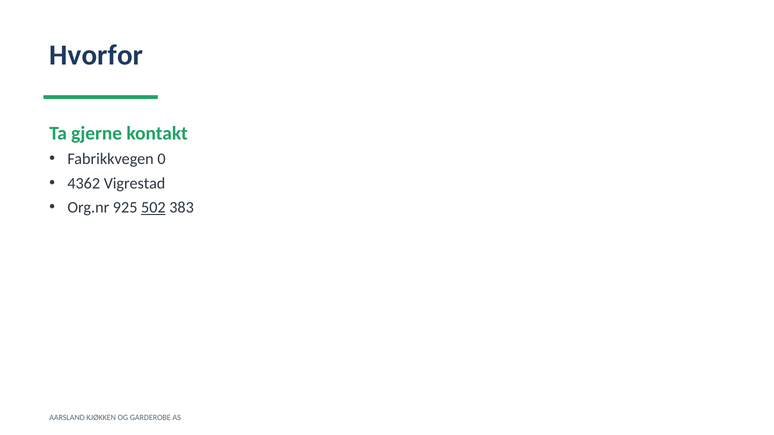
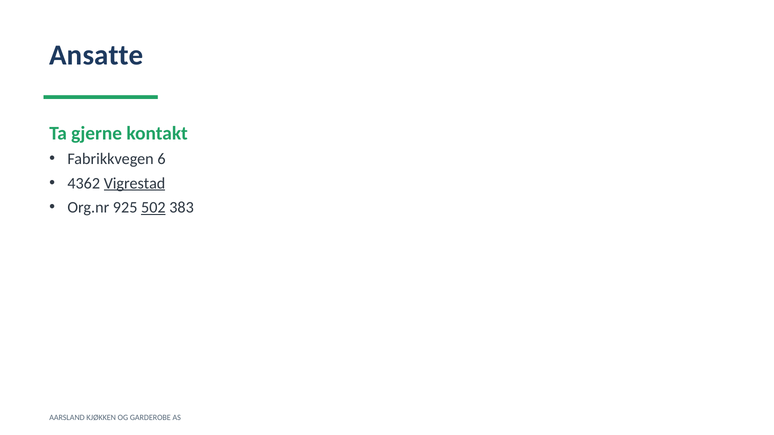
Hvorfor: Hvorfor -> Ansatte
0: 0 -> 6
Vigrestad underline: none -> present
